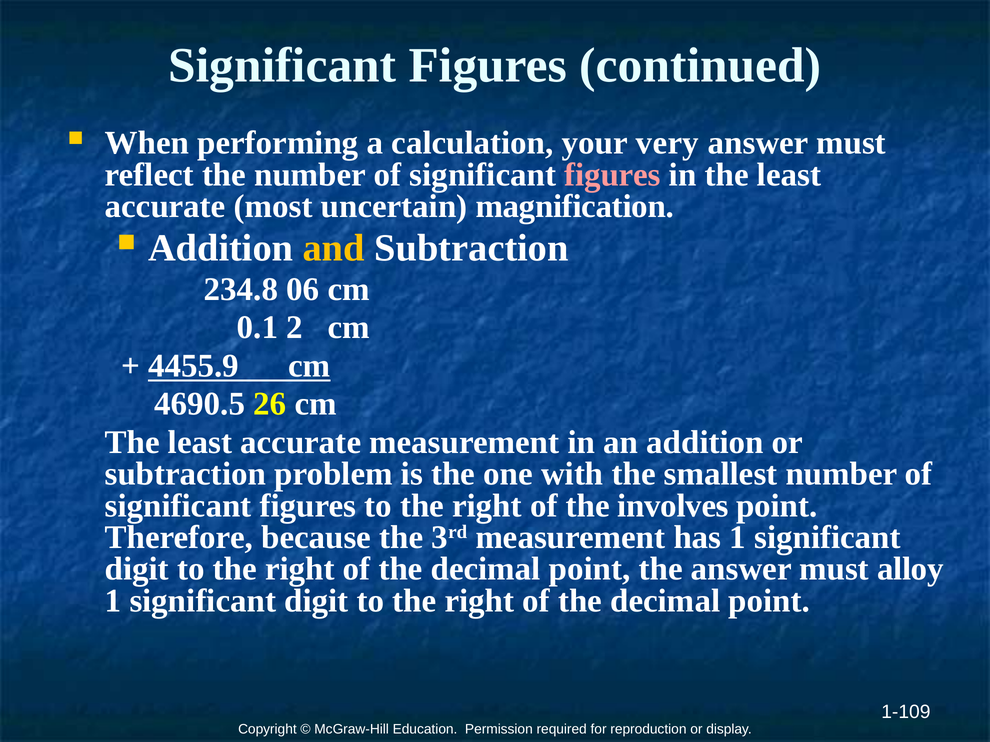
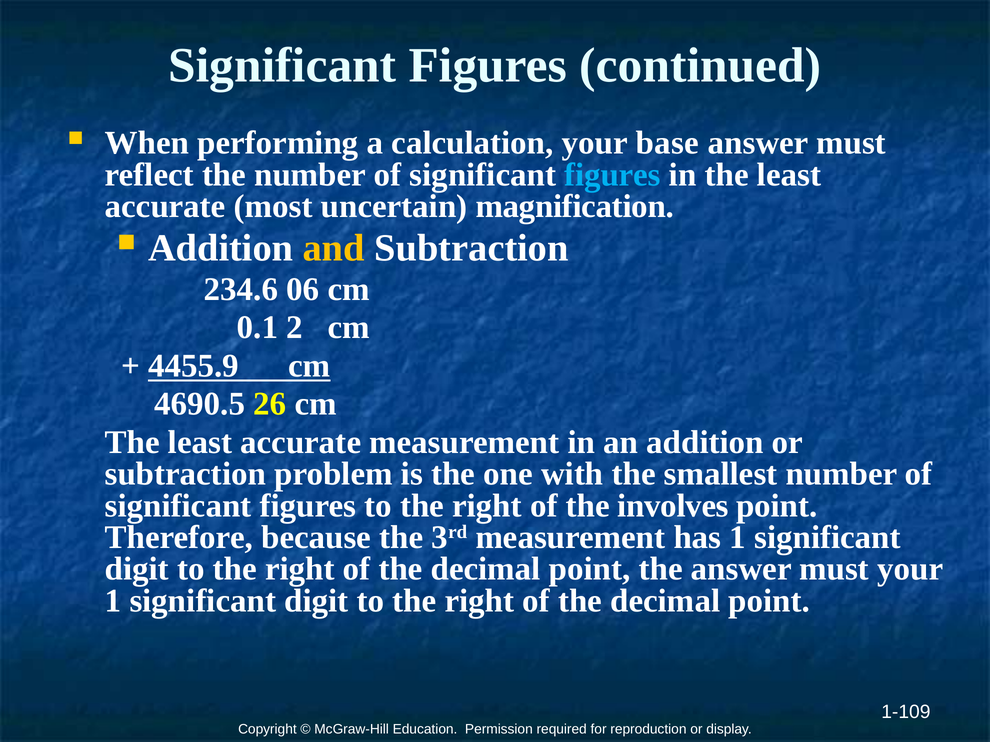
very: very -> base
figures at (613, 175) colour: pink -> light blue
234.8: 234.8 -> 234.6
must alloy: alloy -> your
